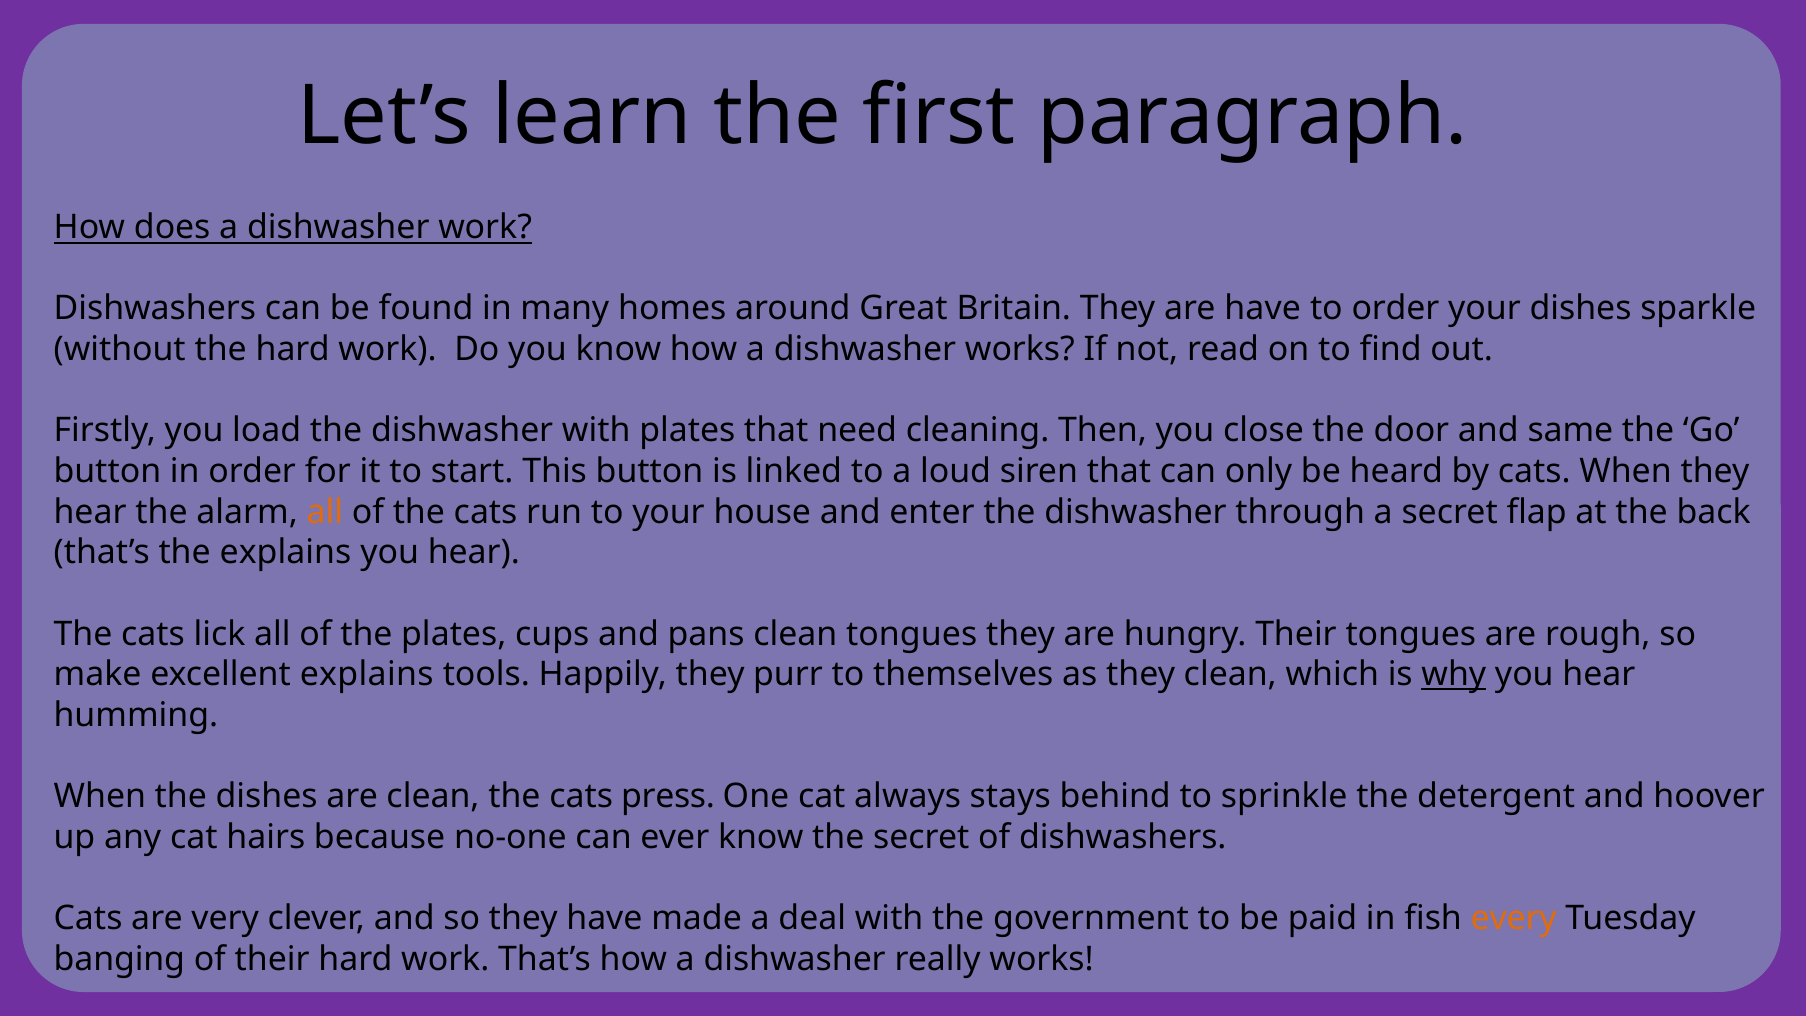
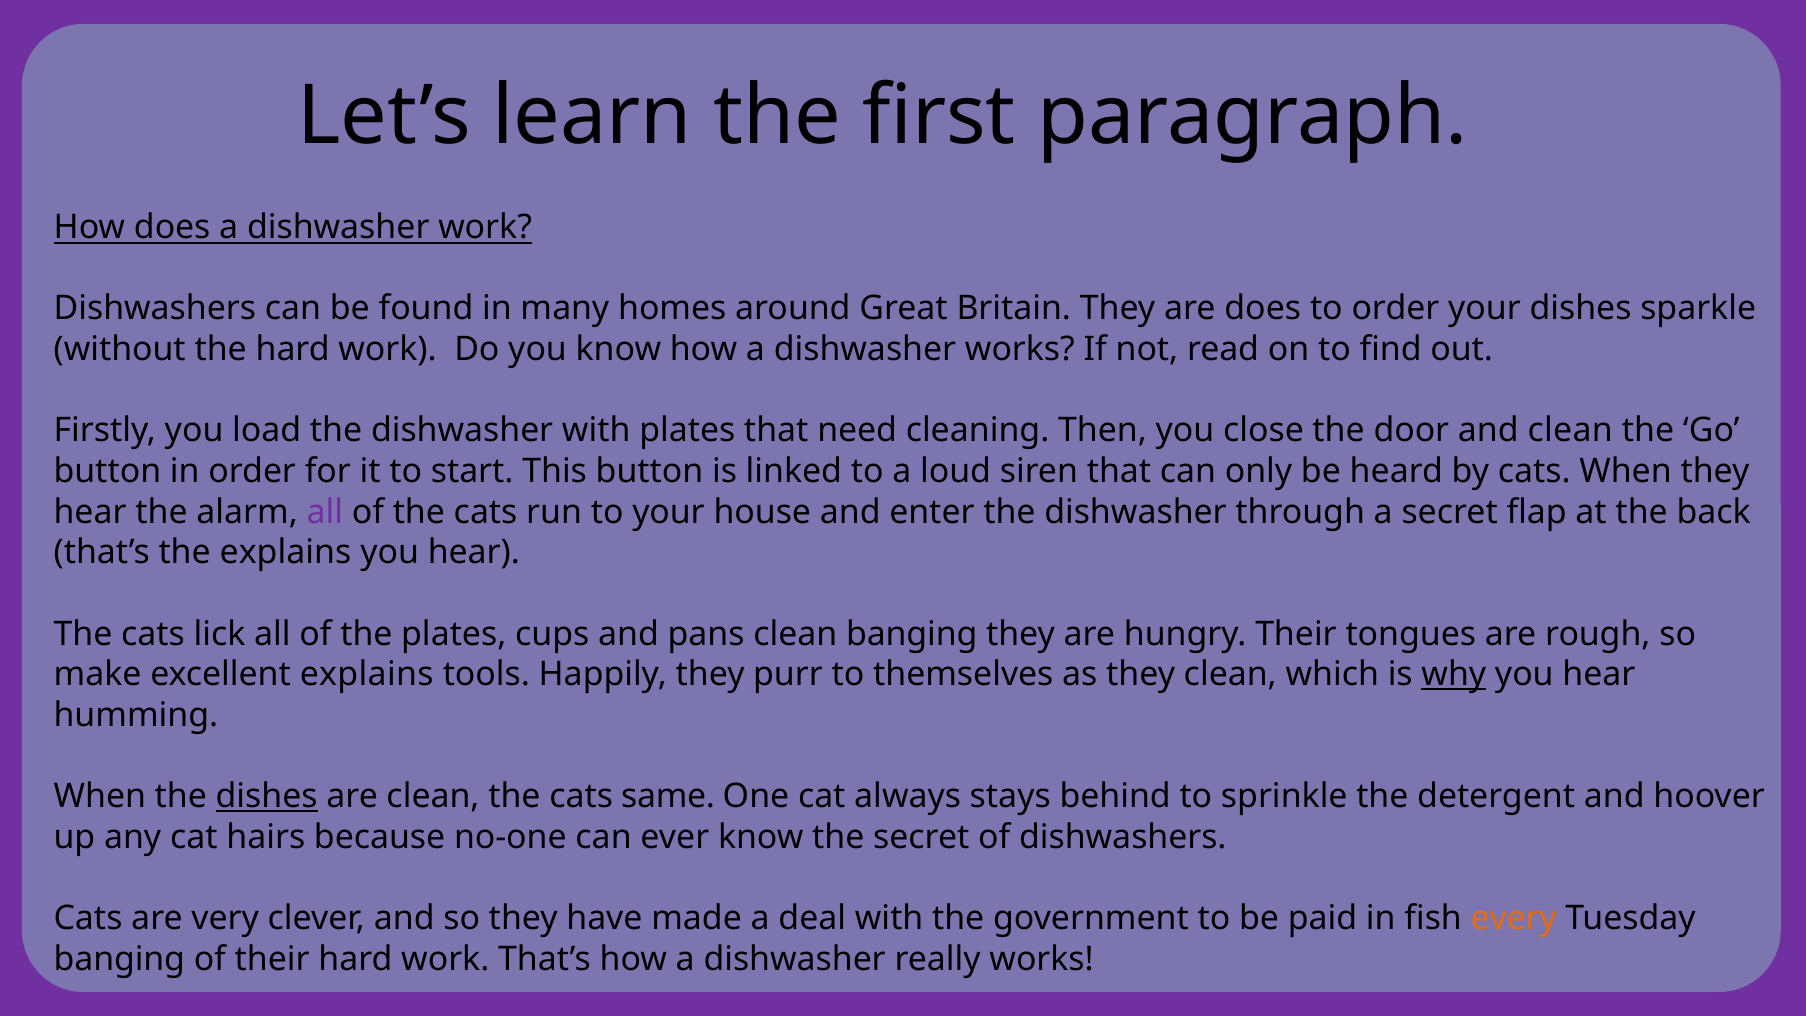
are have: have -> does
and same: same -> clean
all at (325, 512) colour: orange -> purple
clean tongues: tongues -> banging
dishes at (267, 796) underline: none -> present
press: press -> same
